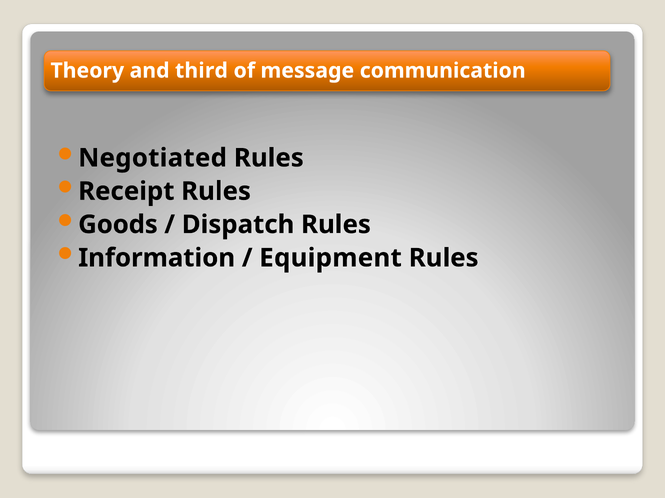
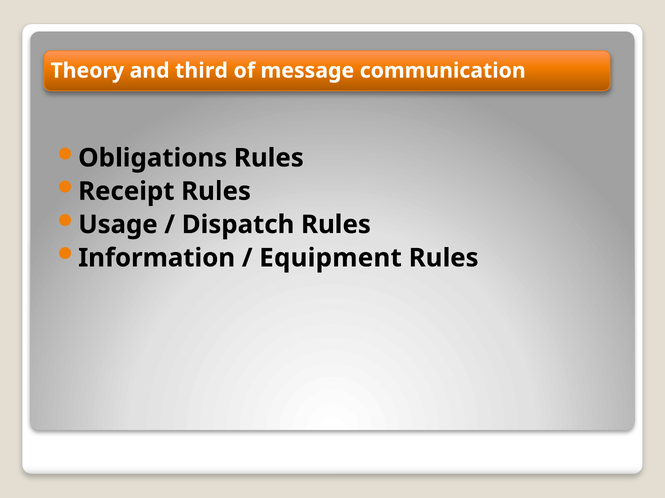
Negotiated: Negotiated -> Obligations
Goods: Goods -> Usage
